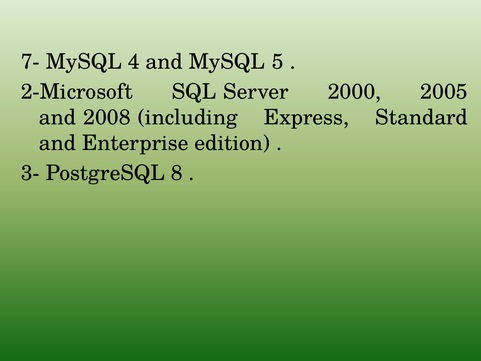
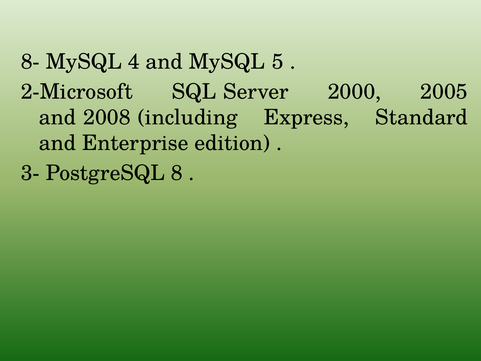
7-: 7- -> 8-
